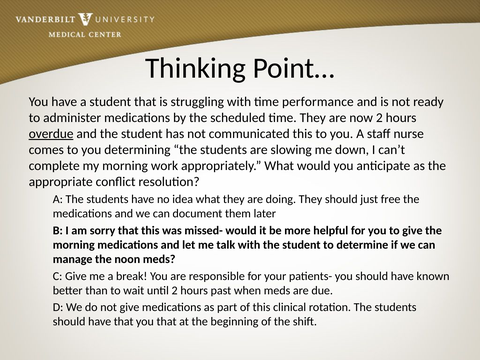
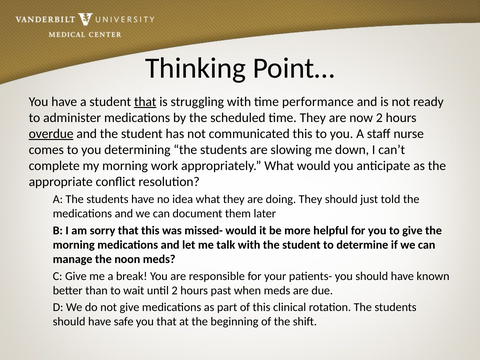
that at (145, 102) underline: none -> present
free: free -> told
have that: that -> safe
